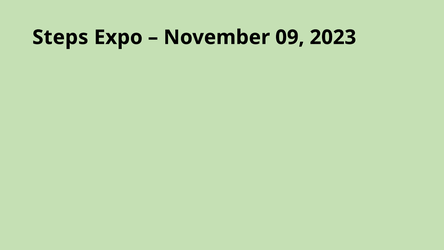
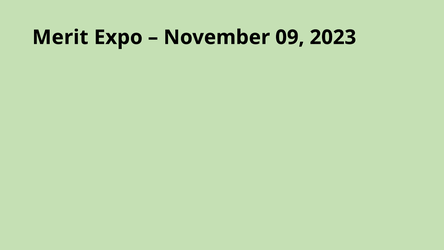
Steps: Steps -> Merit
